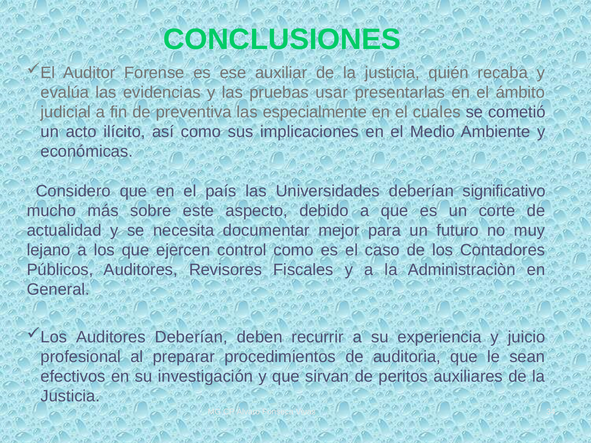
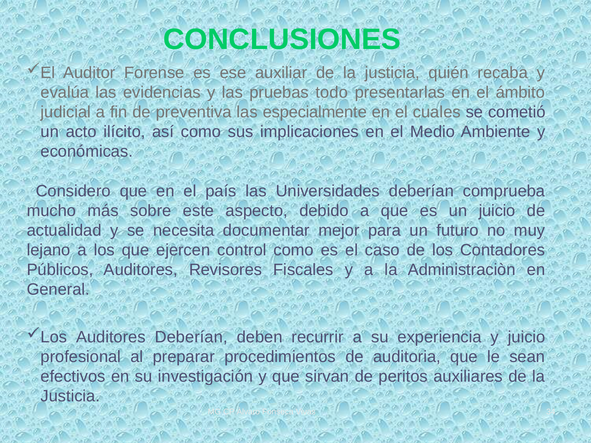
usar: usar -> todo
significativo: significativo -> comprueba
un corte: corte -> juicio
